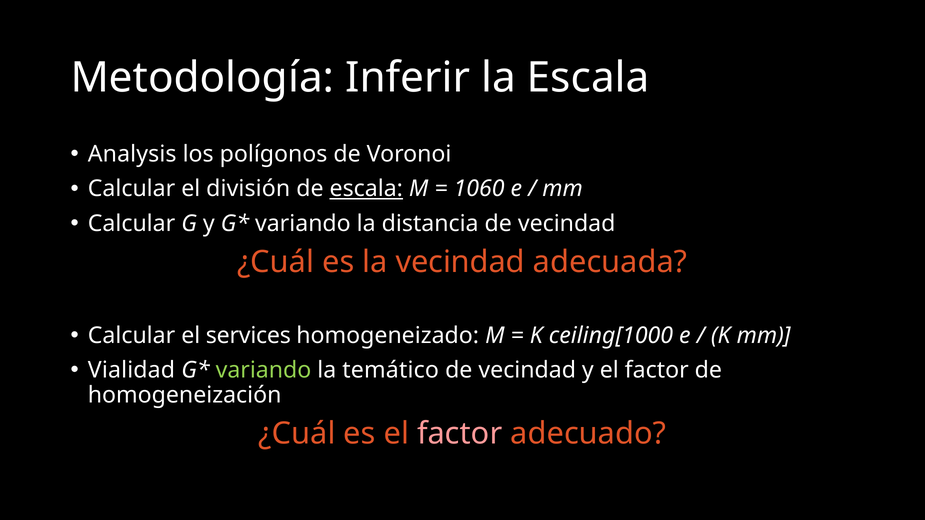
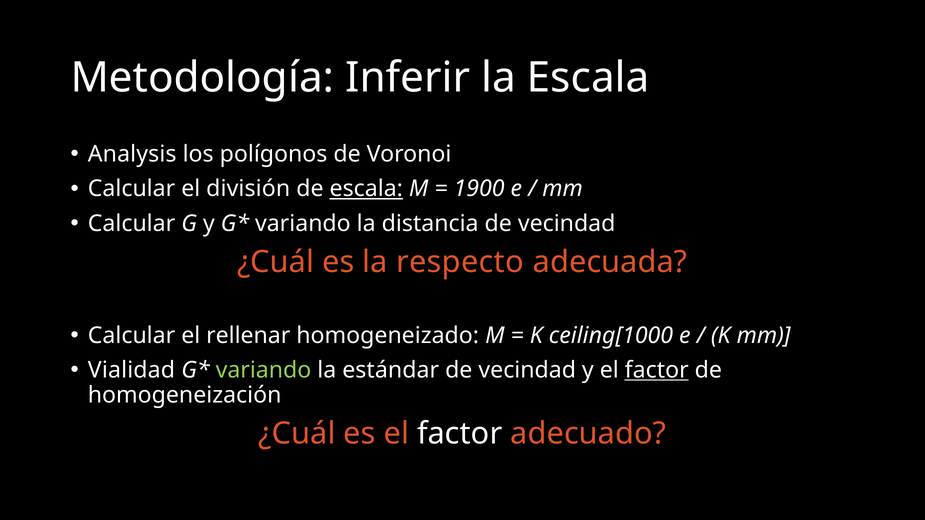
1060: 1060 -> 1900
la vecindad: vecindad -> respecto
services: services -> rellenar
temático: temático -> estándar
factor at (657, 370) underline: none -> present
factor at (460, 434) colour: pink -> white
